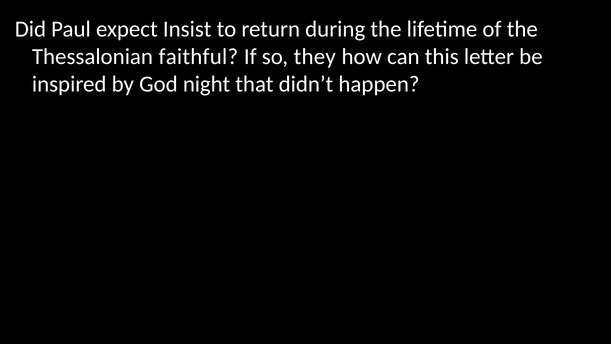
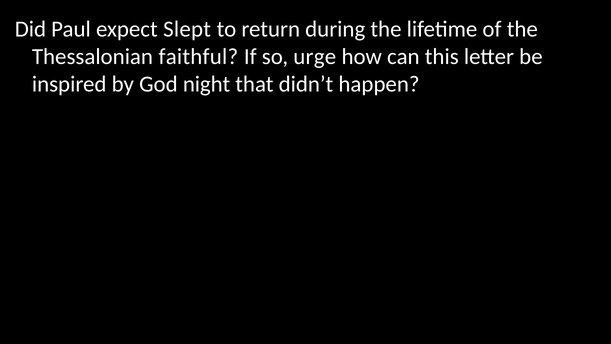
Insist: Insist -> Slept
they: they -> urge
